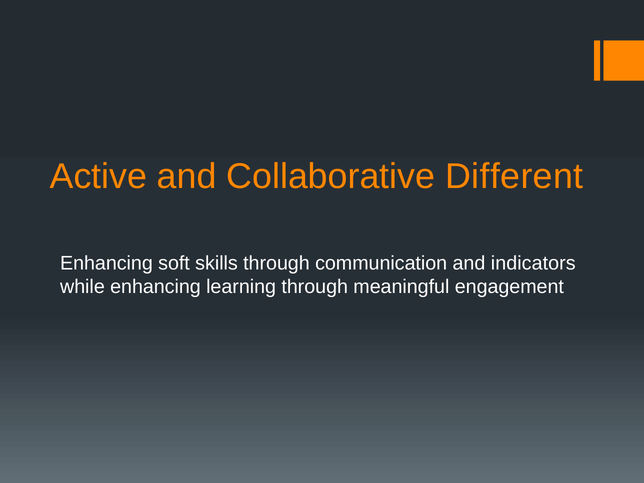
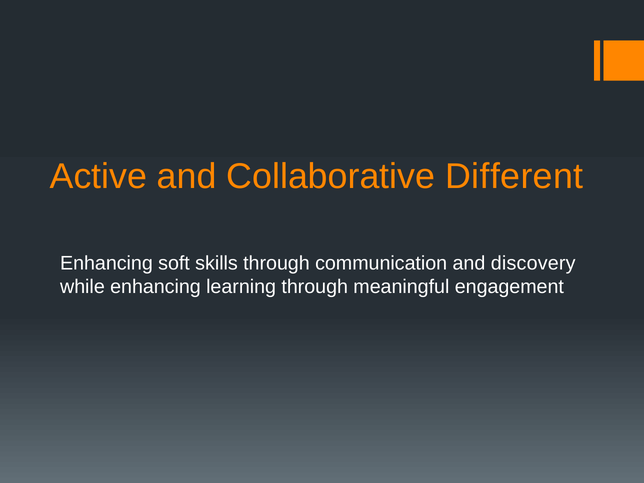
indicators: indicators -> discovery
